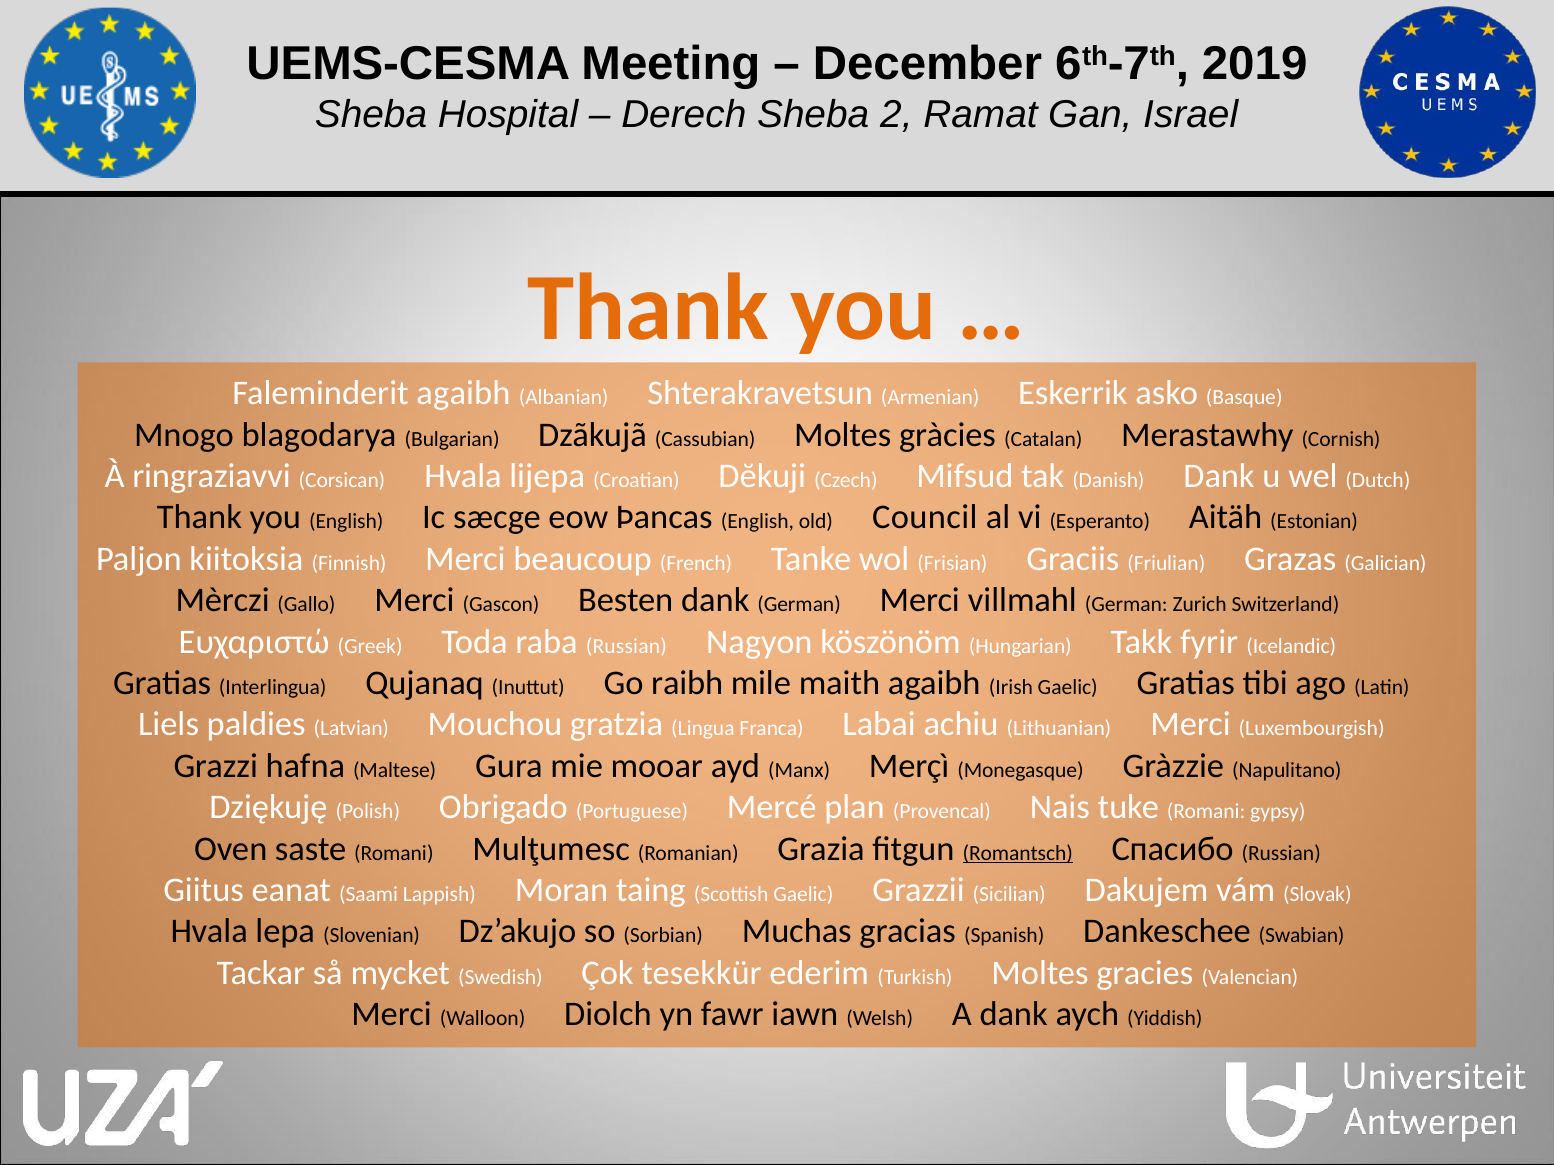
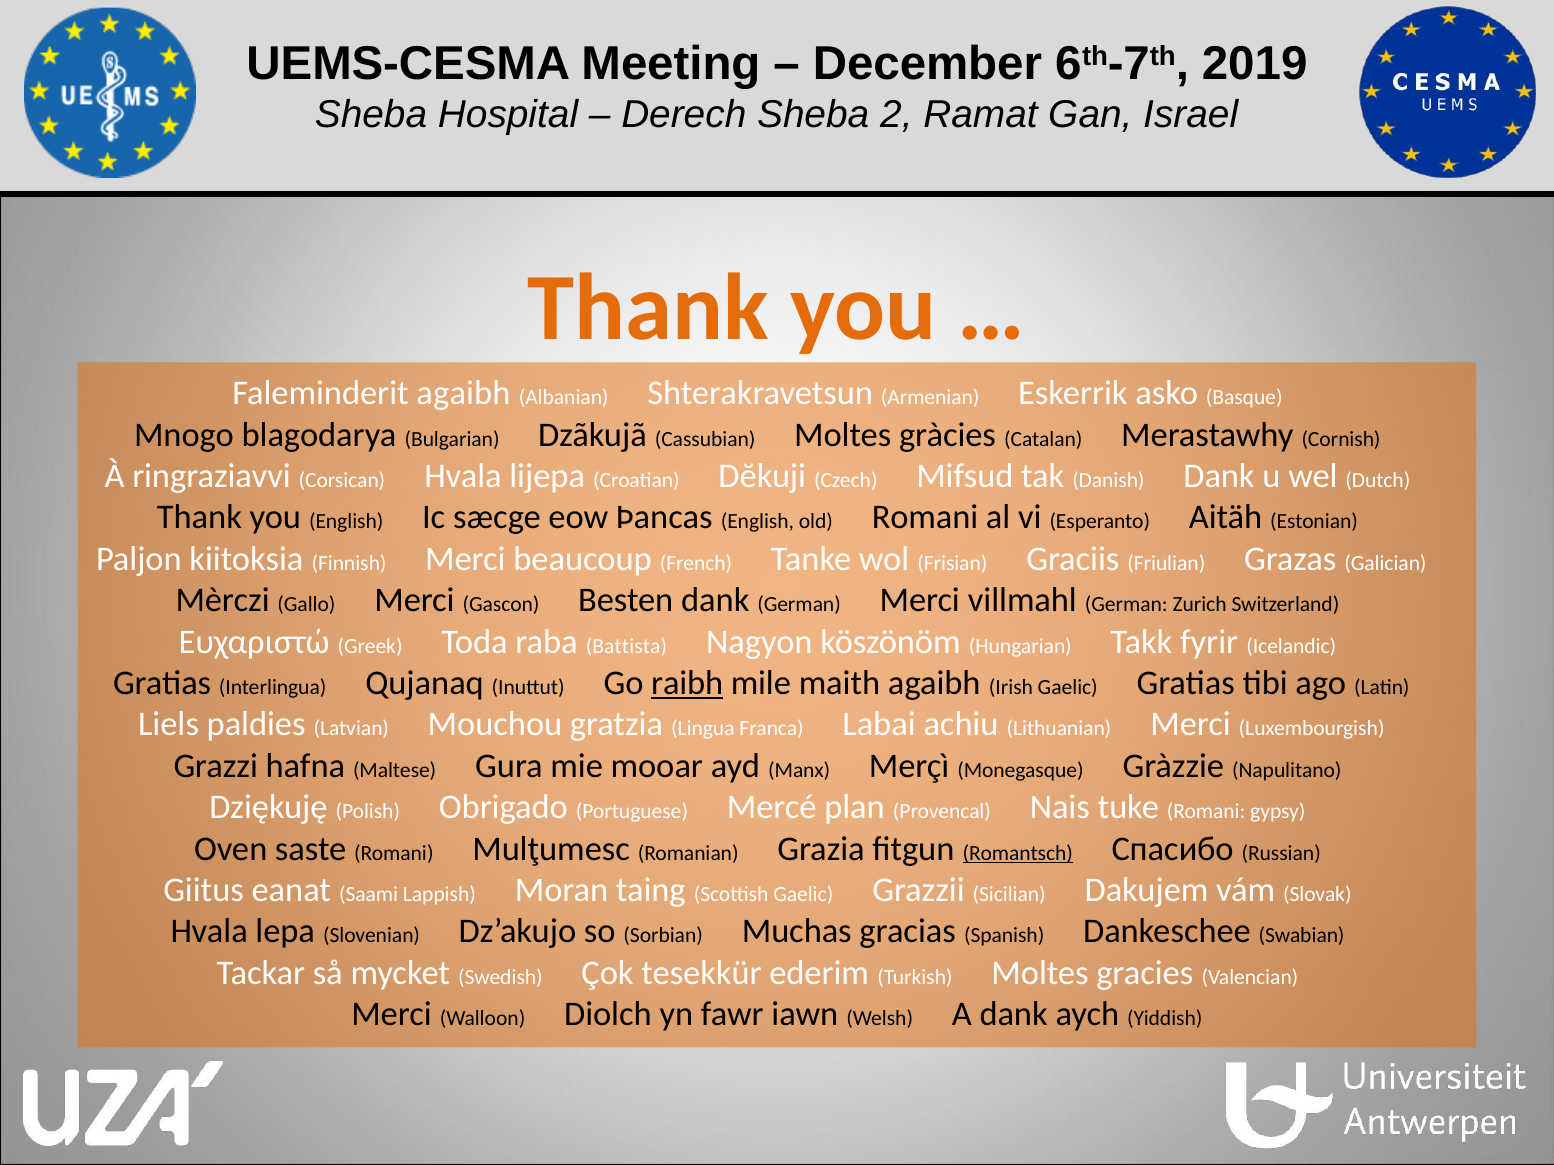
old Council: Council -> Romani
raba Russian: Russian -> Battista
raibh underline: none -> present
